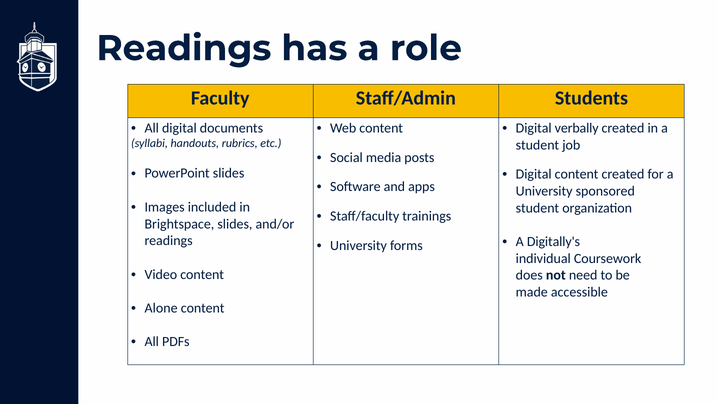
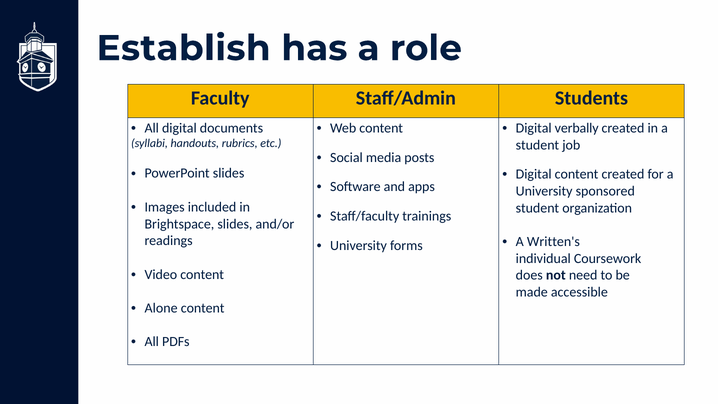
Readings at (184, 48): Readings -> Establish
Digitally's: Digitally's -> Written's
